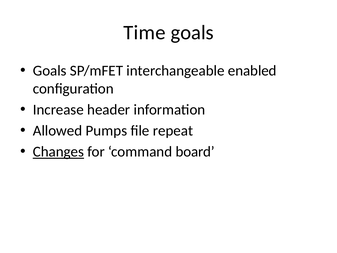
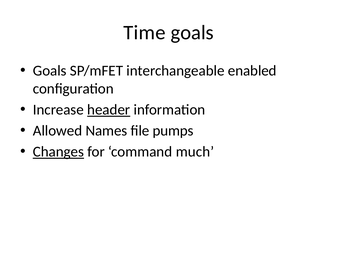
header underline: none -> present
Pumps: Pumps -> Names
repeat: repeat -> pumps
board: board -> much
